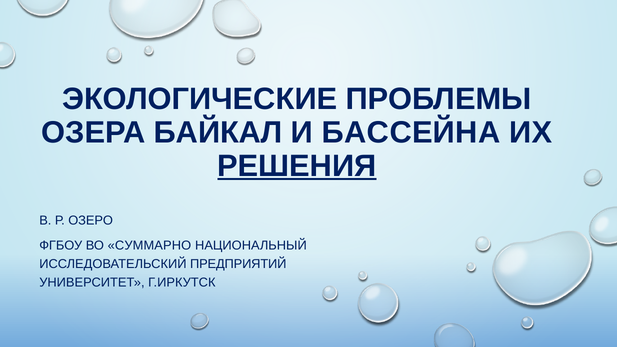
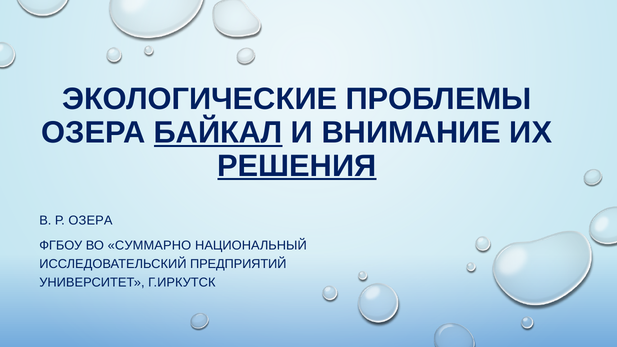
БАЙКАЛ underline: none -> present
БАССЕЙНА: БАССЕЙНА -> ВНИМАНИЕ
Р ОЗЕРО: ОЗЕРО -> ОЗЕРА
